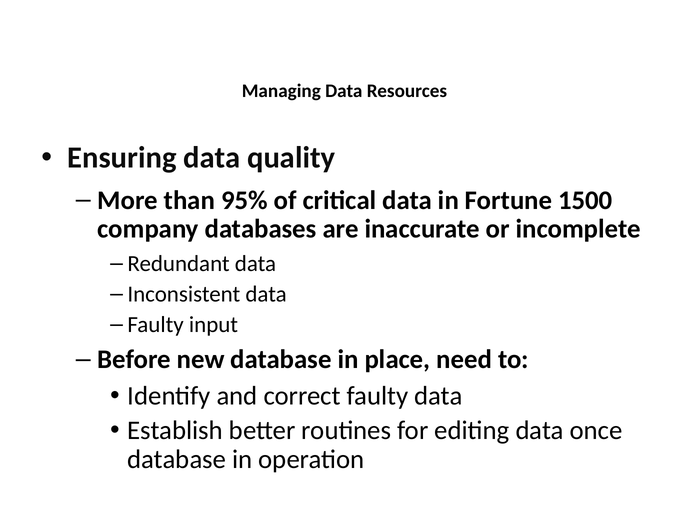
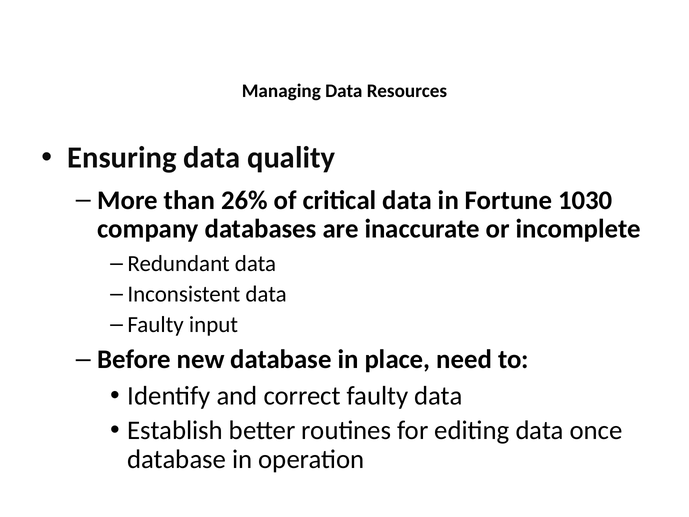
95%: 95% -> 26%
1500: 1500 -> 1030
